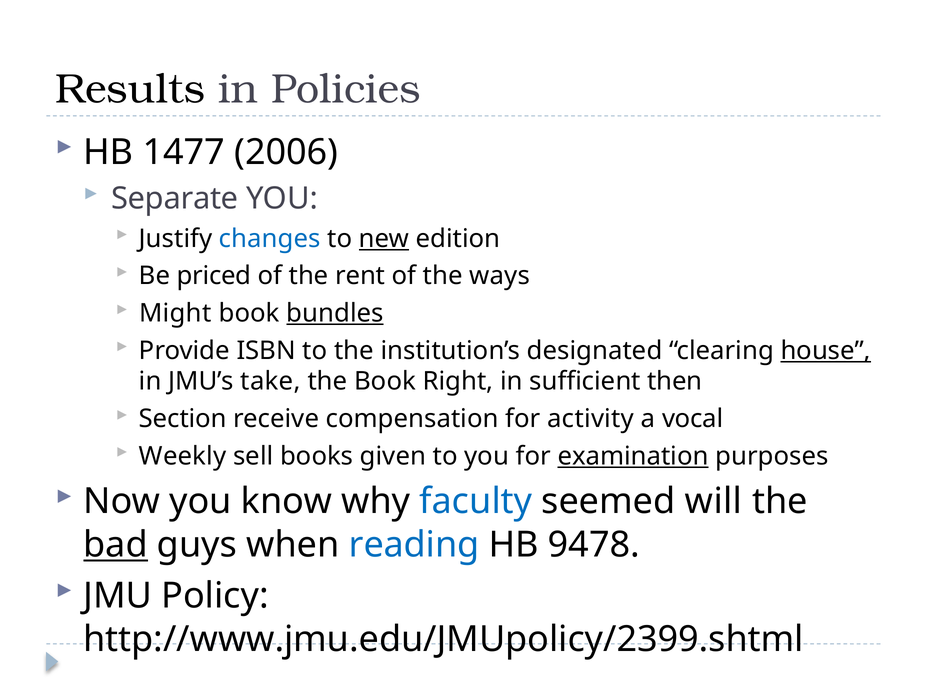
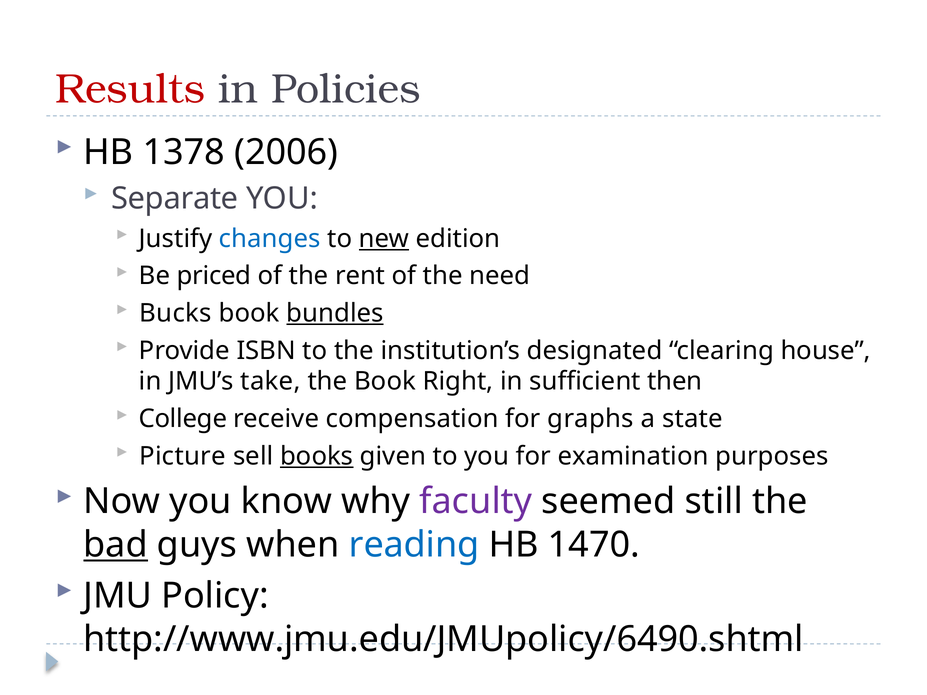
Results colour: black -> red
1477: 1477 -> 1378
ways: ways -> need
Might: Might -> Bucks
house underline: present -> none
Section: Section -> College
activity: activity -> graphs
vocal: vocal -> state
Weekly: Weekly -> Picture
books underline: none -> present
examination underline: present -> none
faculty colour: blue -> purple
will: will -> still
9478: 9478 -> 1470
http://www.jmu.edu/JMUpolicy/2399.shtml: http://www.jmu.edu/JMUpolicy/2399.shtml -> http://www.jmu.edu/JMUpolicy/6490.shtml
